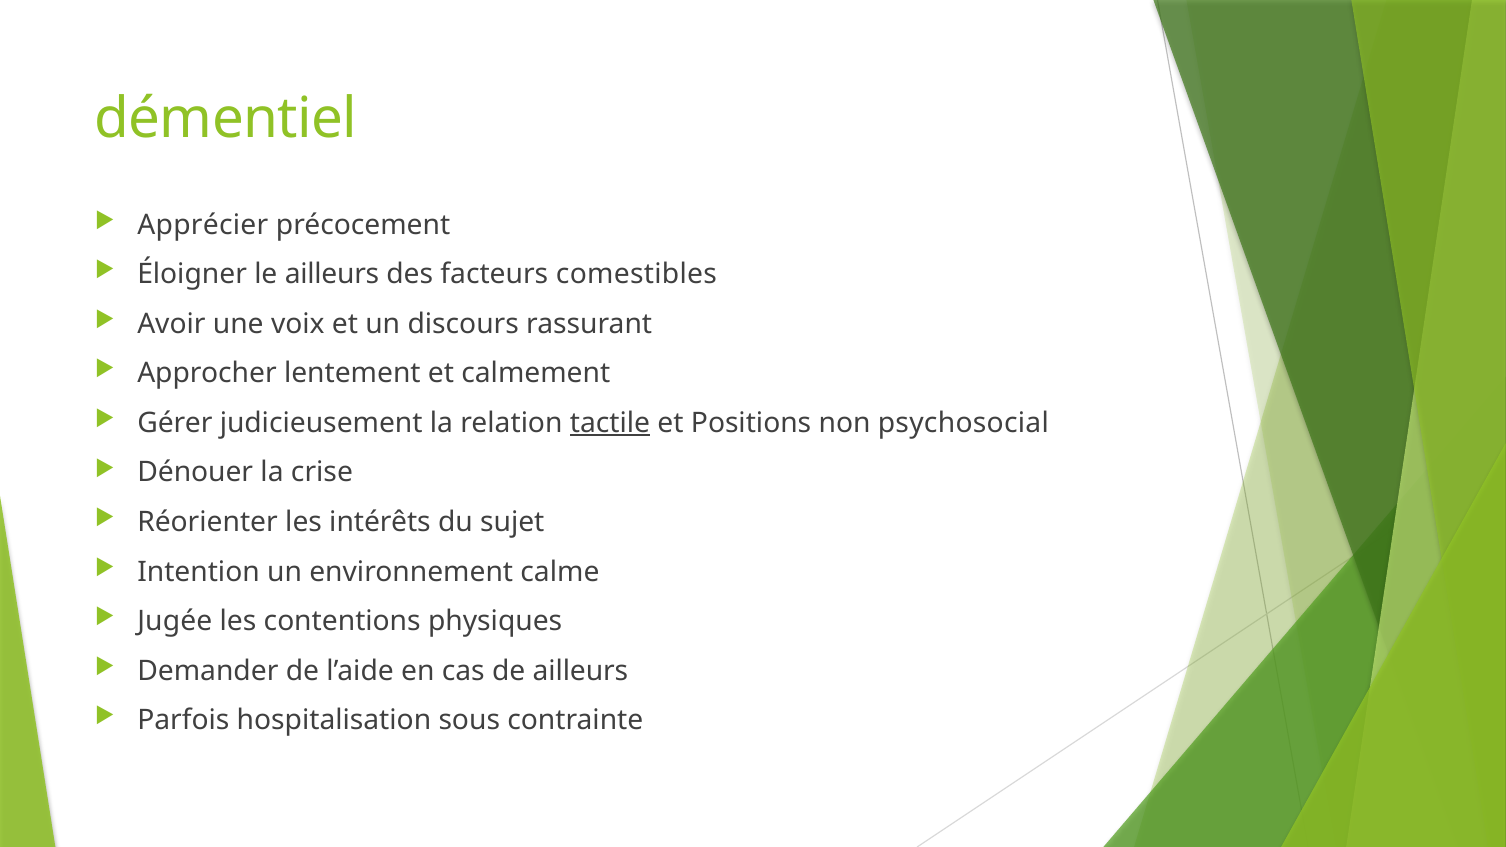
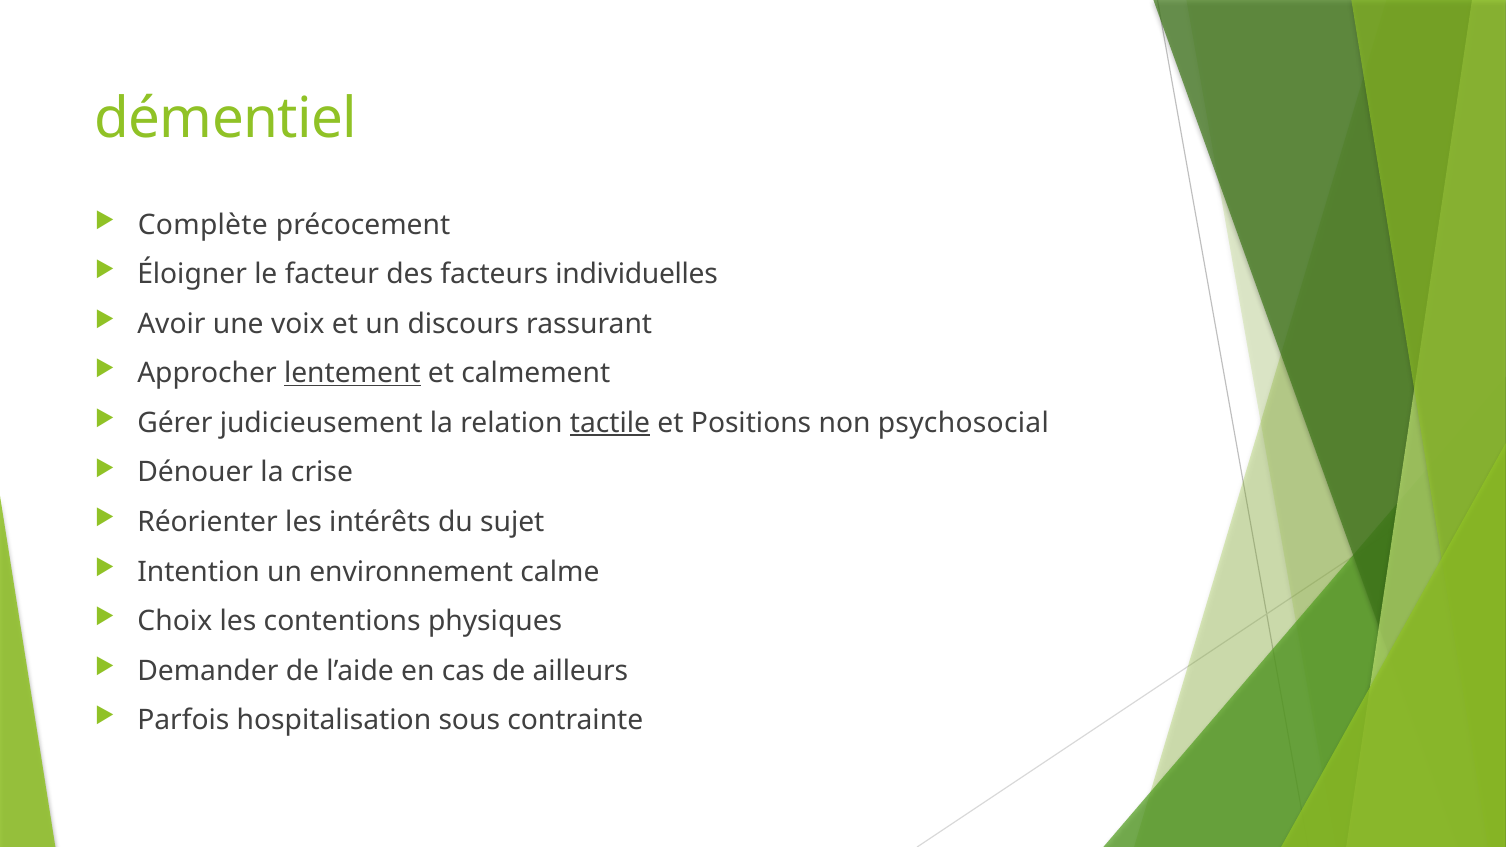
Apprécier: Apprécier -> Complète
le ailleurs: ailleurs -> facteur
comestibles: comestibles -> individuelles
lentement underline: none -> present
Jugée: Jugée -> Choix
